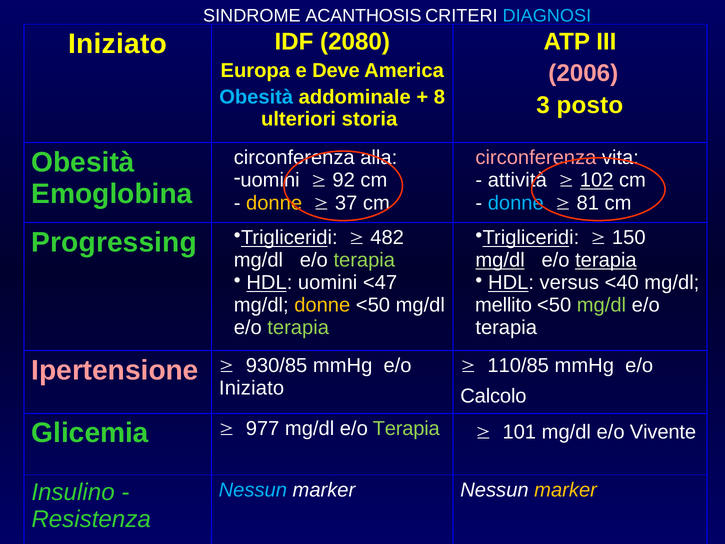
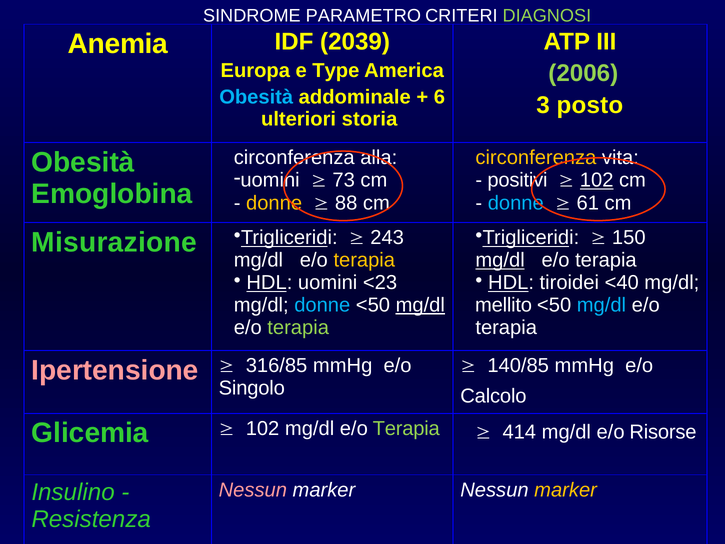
ACANTHOSIS: ACANTHOSIS -> PARAMETRO
DIAGNOSI colour: light blue -> light green
Iniziato at (118, 44): Iniziato -> Anemia
2080: 2080 -> 2039
Deve: Deve -> Type
2006 colour: pink -> light green
8: 8 -> 6
circonferenza at (536, 158) colour: pink -> yellow
92: 92 -> 73
attività: attività -> positivi
37: 37 -> 88
81: 81 -> 61
Progressing: Progressing -> Misurazione
482: 482 -> 243
terapia at (364, 260) colour: light green -> yellow
terapia at (606, 260) underline: present -> none
<47: <47 -> <23
versus: versus -> tiroidei
donne at (322, 305) colour: yellow -> light blue
mg/dl at (420, 305) underline: none -> present
mg/dl at (601, 305) colour: light green -> light blue
930/85: 930/85 -> 316/85
110/85: 110/85 -> 140/85
Iniziato at (252, 388): Iniziato -> Singolo
977 at (263, 428): 977 -> 102
101: 101 -> 414
Vivente: Vivente -> Risorse
Nessun at (253, 490) colour: light blue -> pink
